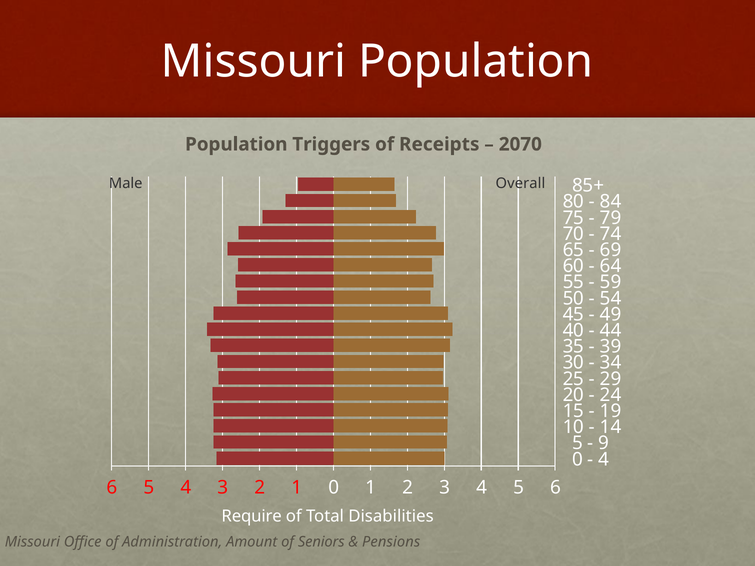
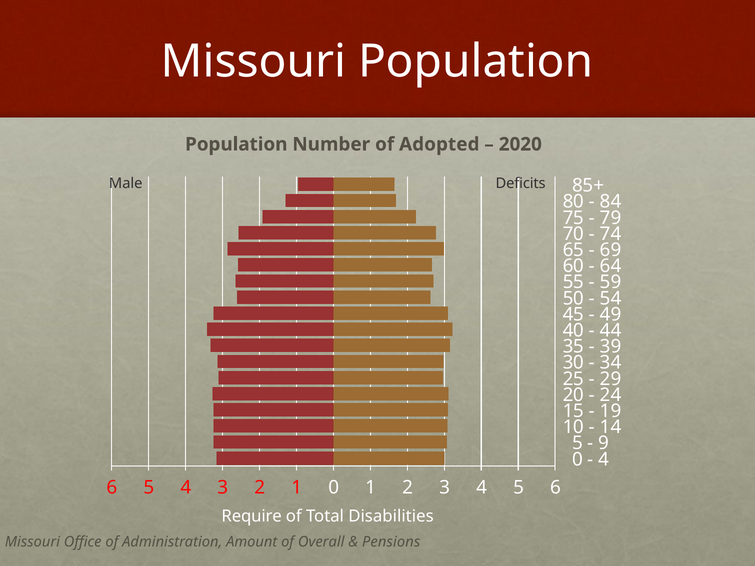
Triggers: Triggers -> Number
Receipts: Receipts -> Adopted
2070: 2070 -> 2020
Overall: Overall -> Deficits
Seniors: Seniors -> Overall
